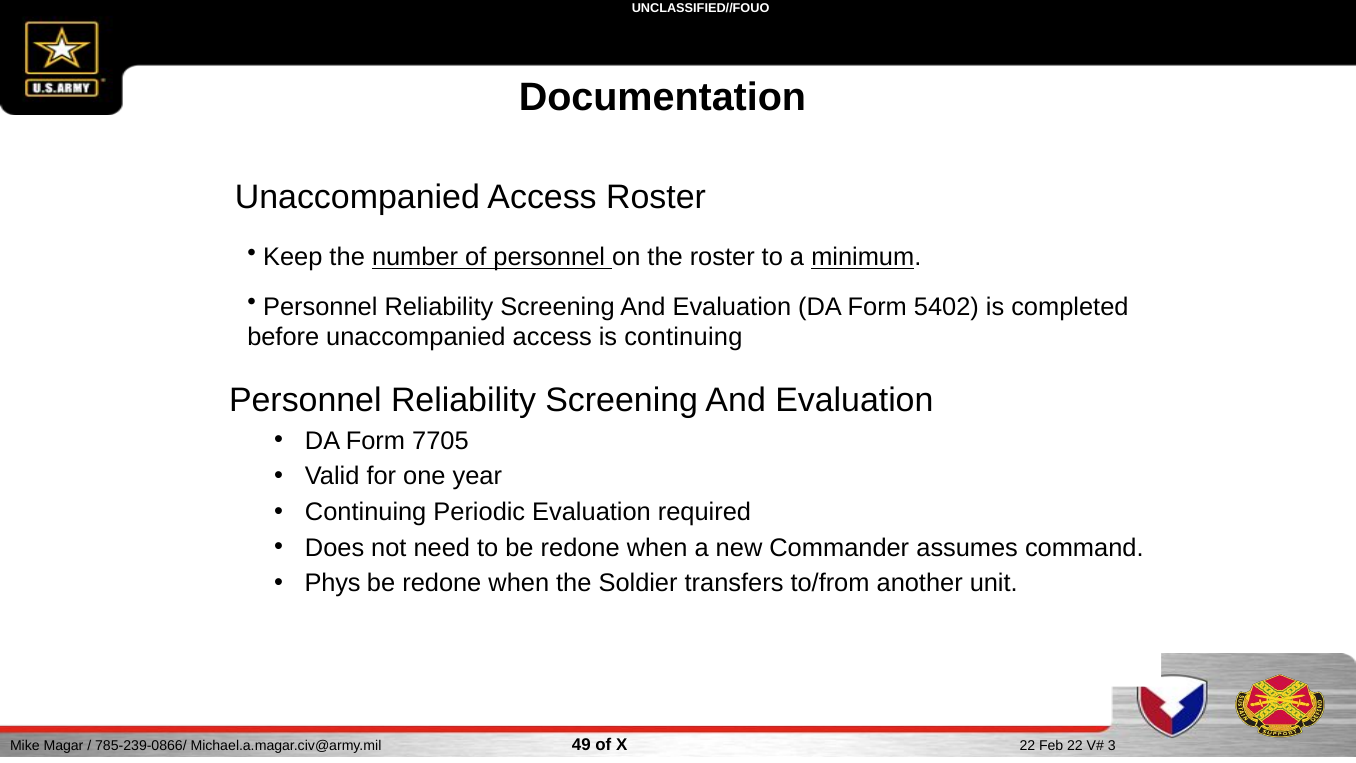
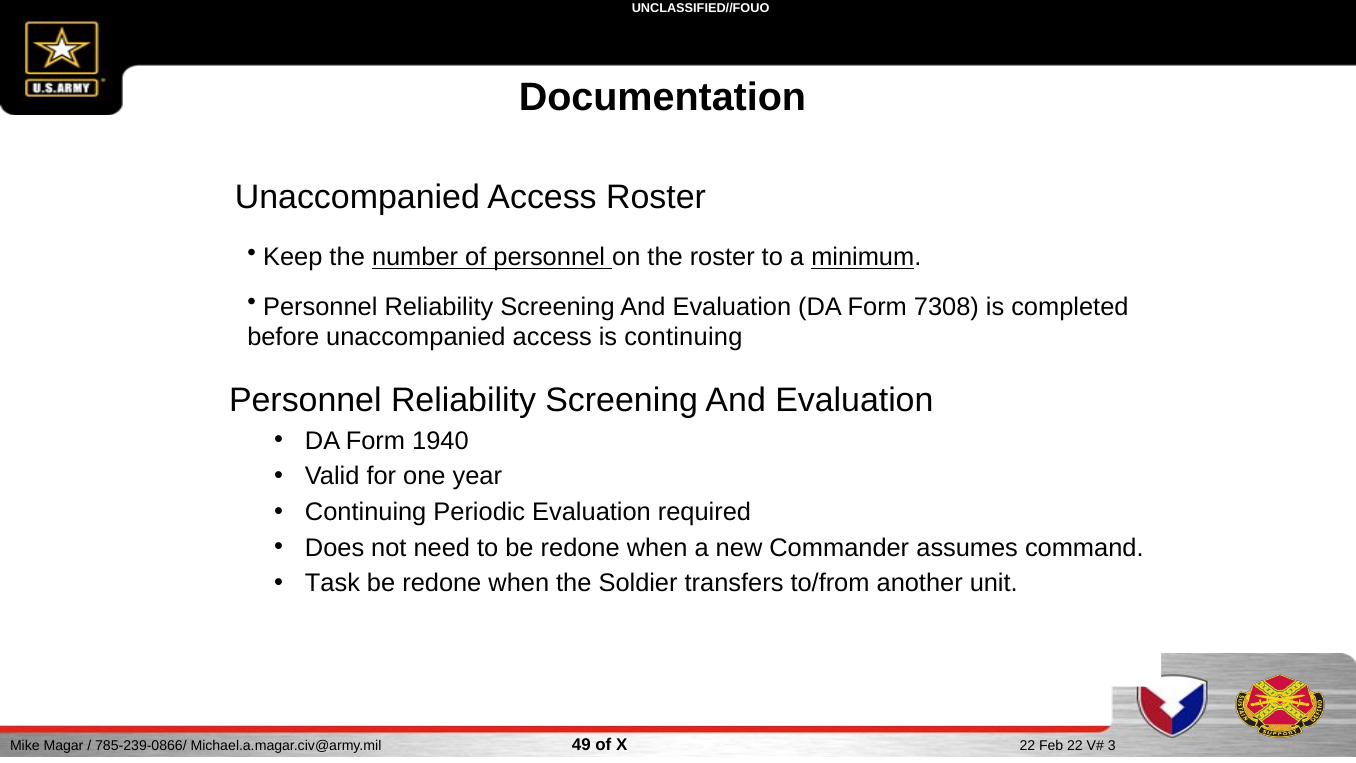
5402: 5402 -> 7308
7705: 7705 -> 1940
Phys: Phys -> Task
